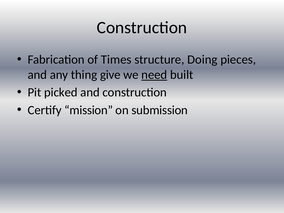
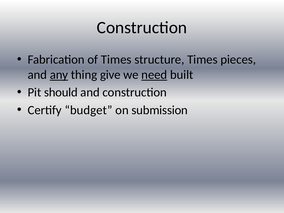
structure Doing: Doing -> Times
any underline: none -> present
picked: picked -> should
mission: mission -> budget
